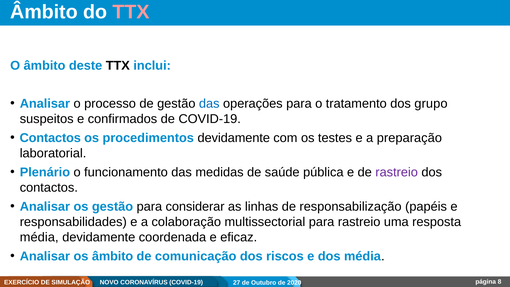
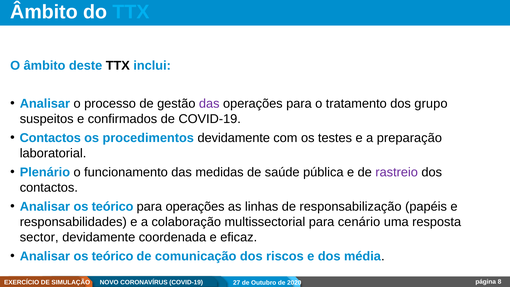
TTX at (131, 12) colour: pink -> light blue
das at (209, 104) colour: blue -> purple
gestão at (113, 207): gestão -> teórico
para considerar: considerar -> operações
para rastreio: rastreio -> cenário
média at (39, 237): média -> sector
âmbito at (113, 256): âmbito -> teórico
